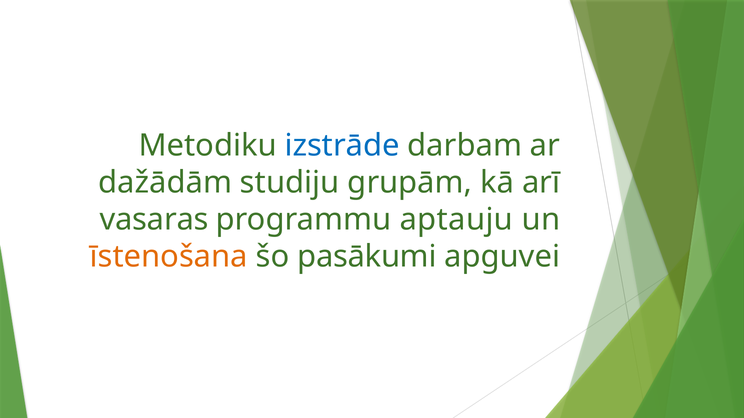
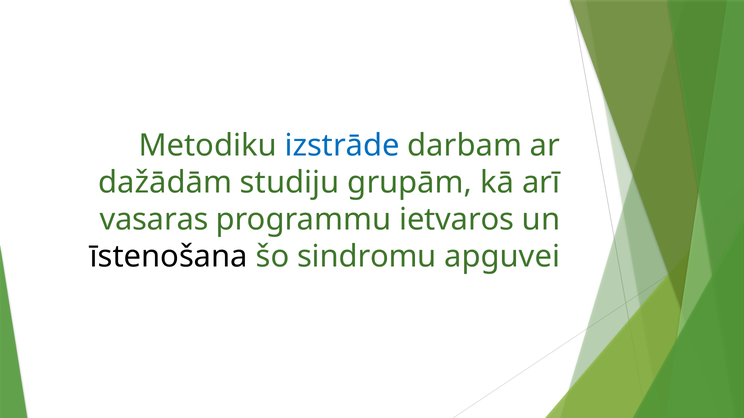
aptauju: aptauju -> ietvaros
īstenošana colour: orange -> black
pasākumi: pasākumi -> sindromu
